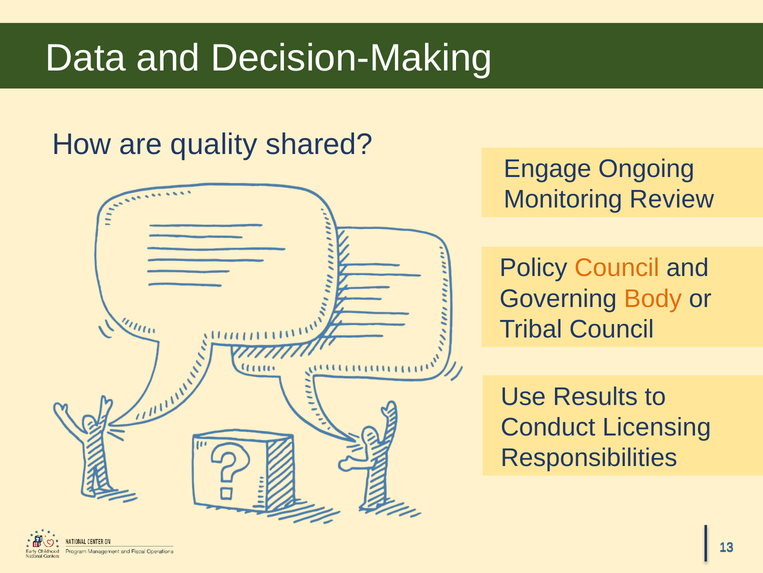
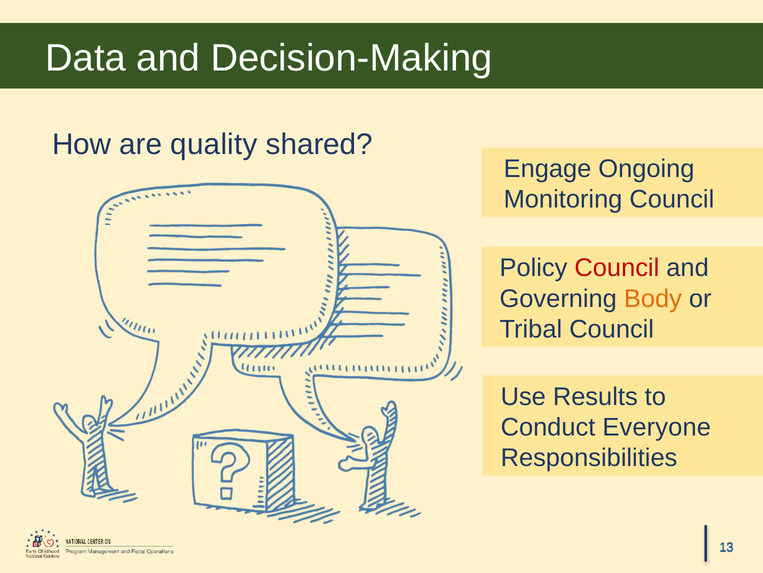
Monitoring Review: Review -> Council
Council at (617, 268) colour: orange -> red
Licensing: Licensing -> Everyone
